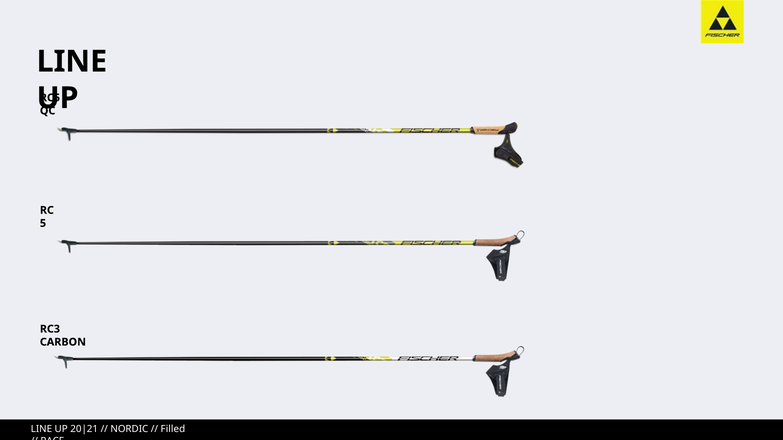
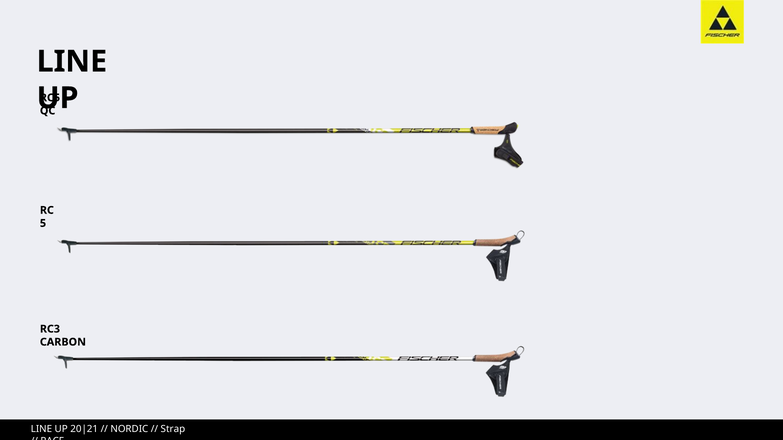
Filled: Filled -> Strap
